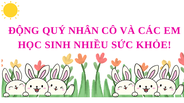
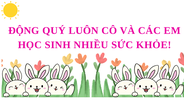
NHÂN: NHÂN -> LUÔN
